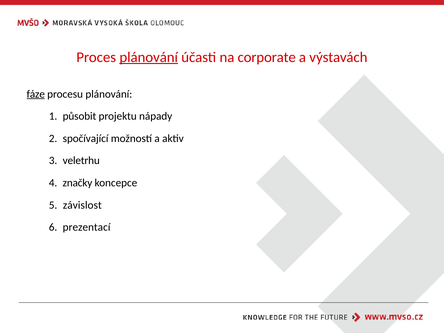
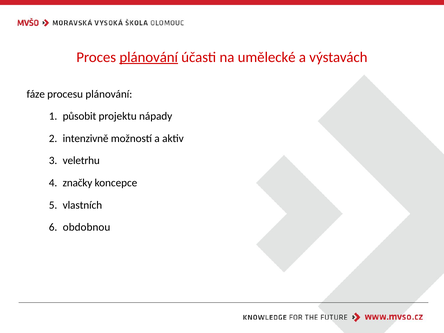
corporate: corporate -> umělecké
fáze underline: present -> none
spočívající: spočívající -> intenzivně
závislost: závislost -> vlastních
prezentací: prezentací -> obdobnou
